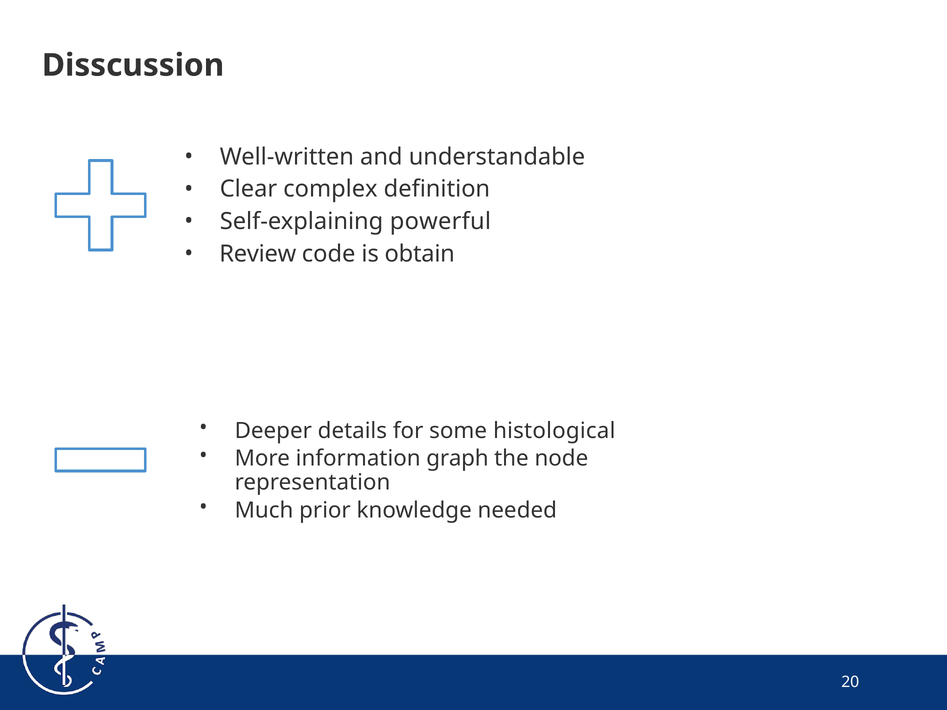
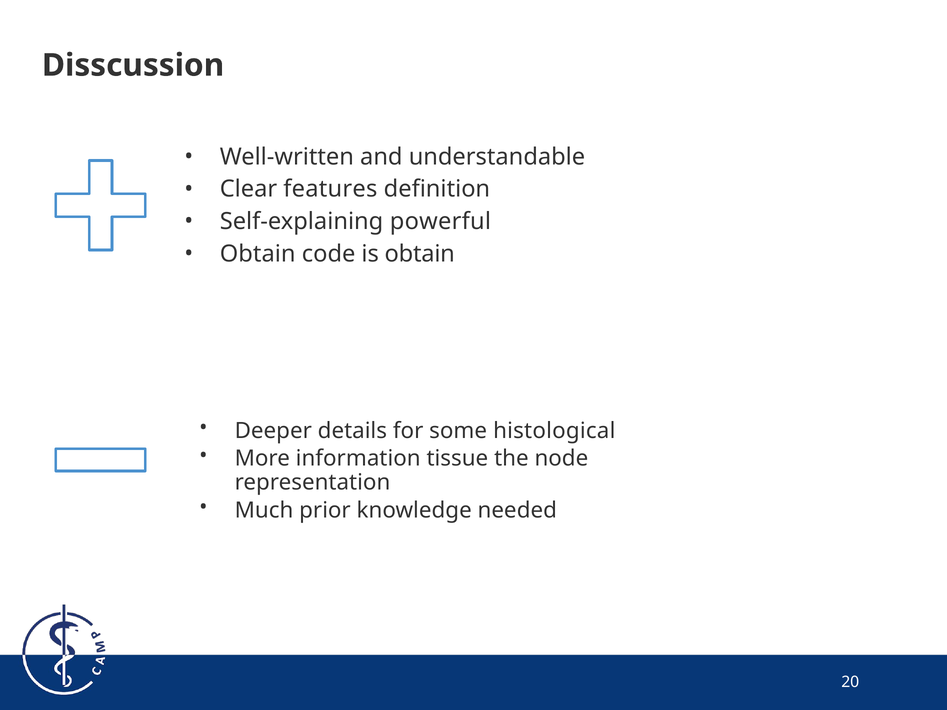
complex: complex -> features
Review at (258, 254): Review -> Obtain
graph: graph -> tissue
